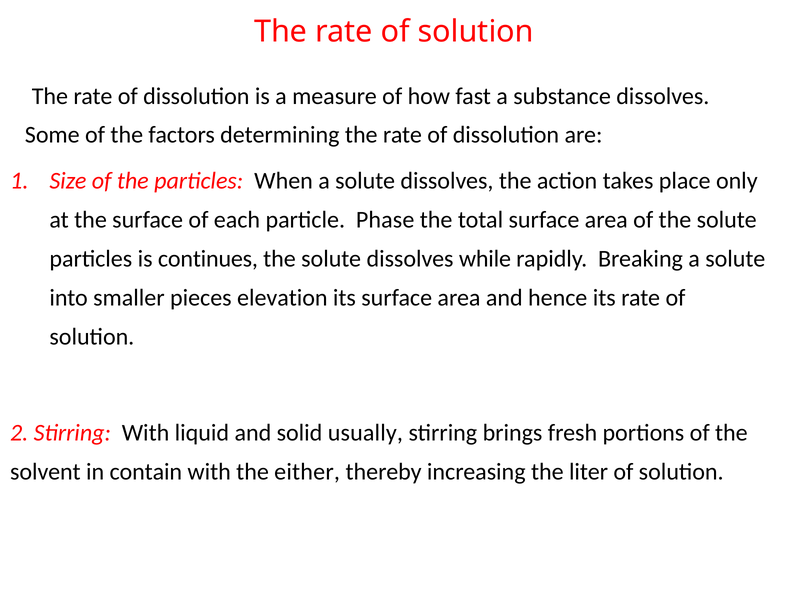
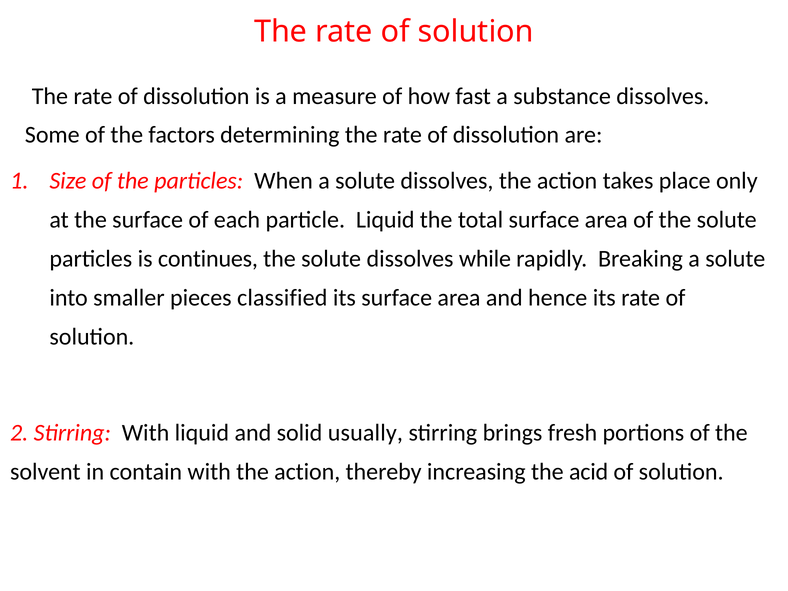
particle Phase: Phase -> Liquid
elevation: elevation -> classified
with the either: either -> action
liter: liter -> acid
